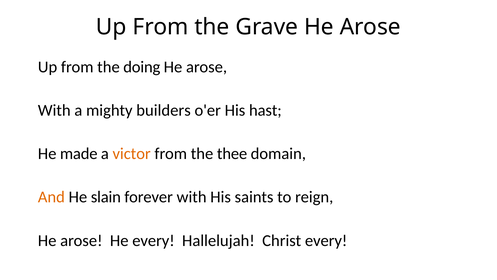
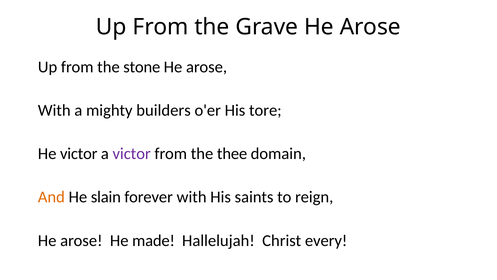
doing: doing -> stone
hast: hast -> tore
He made: made -> victor
victor at (132, 154) colour: orange -> purple
He every: every -> made
